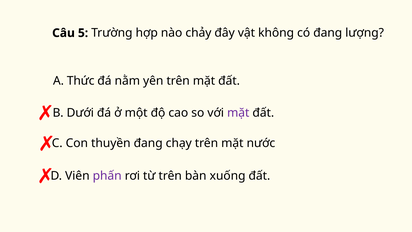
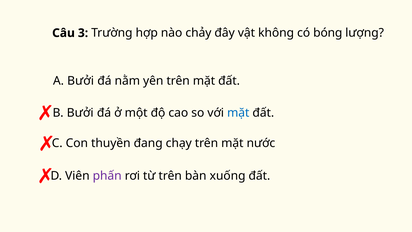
5: 5 -> 3
có đang: đang -> bóng
Thức at (81, 81): Thức -> Bưởi
B Dưới: Dưới -> Bưởi
mặt at (238, 113) colour: purple -> blue
